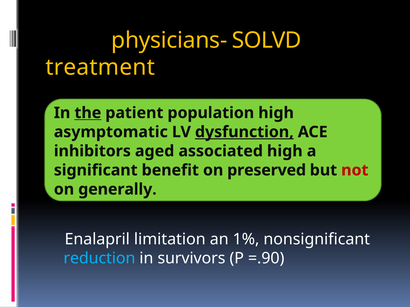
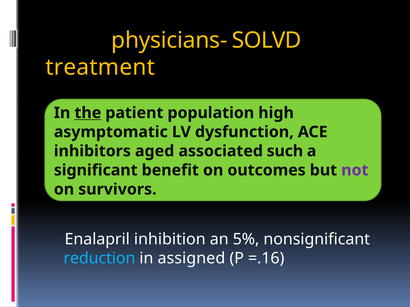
dysfunction underline: present -> none
associated high: high -> such
preserved: preserved -> outcomes
not colour: red -> purple
generally: generally -> survivors
limitation: limitation -> inhibition
1%: 1% -> 5%
survivors: survivors -> assigned
=.90: =.90 -> =.16
